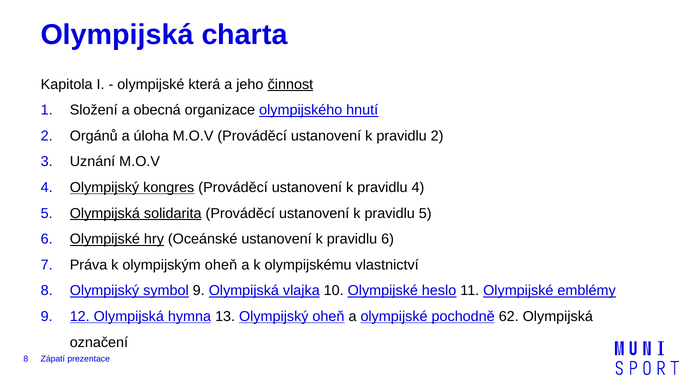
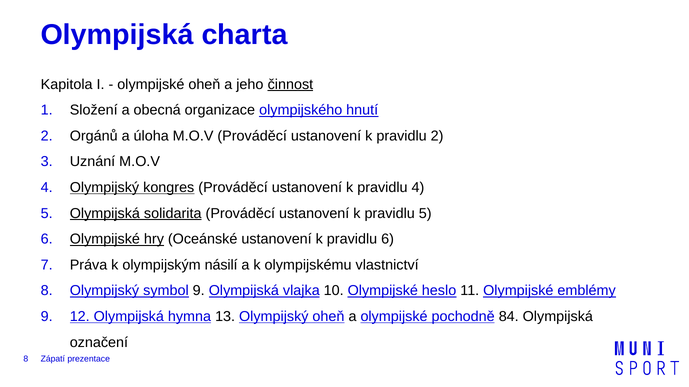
olympijské která: která -> oheň
olympijským oheň: oheň -> násilí
62: 62 -> 84
